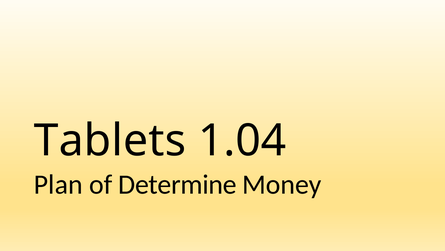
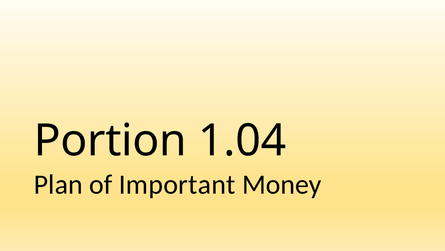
Tablets: Tablets -> Portion
Determine: Determine -> Important
